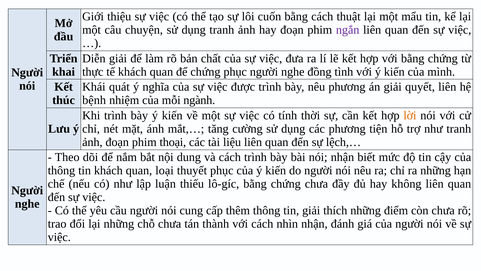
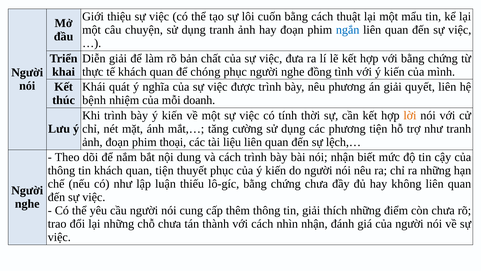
ngắn colour: purple -> blue
để chứng: chứng -> chóng
ngành: ngành -> doanh
quan loại: loại -> tiện
